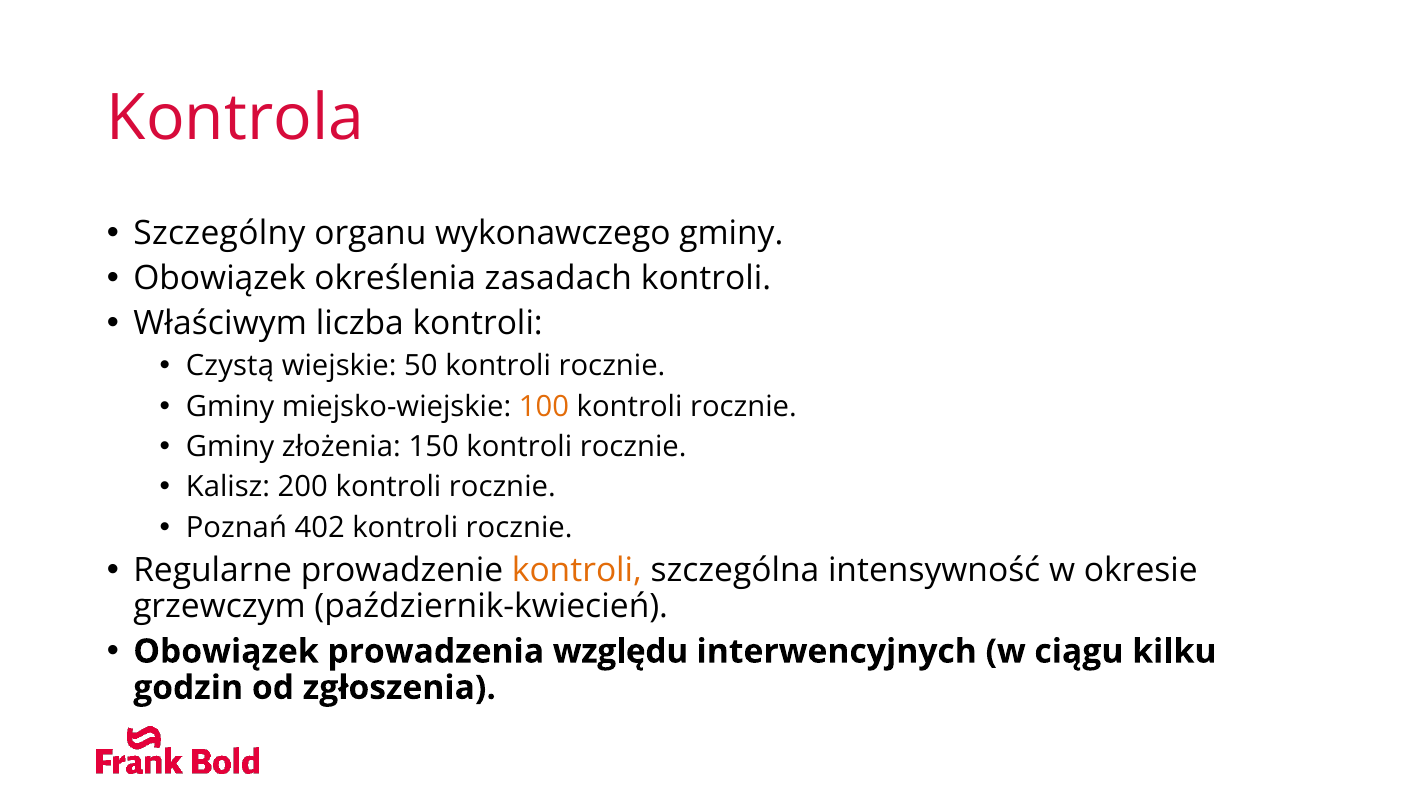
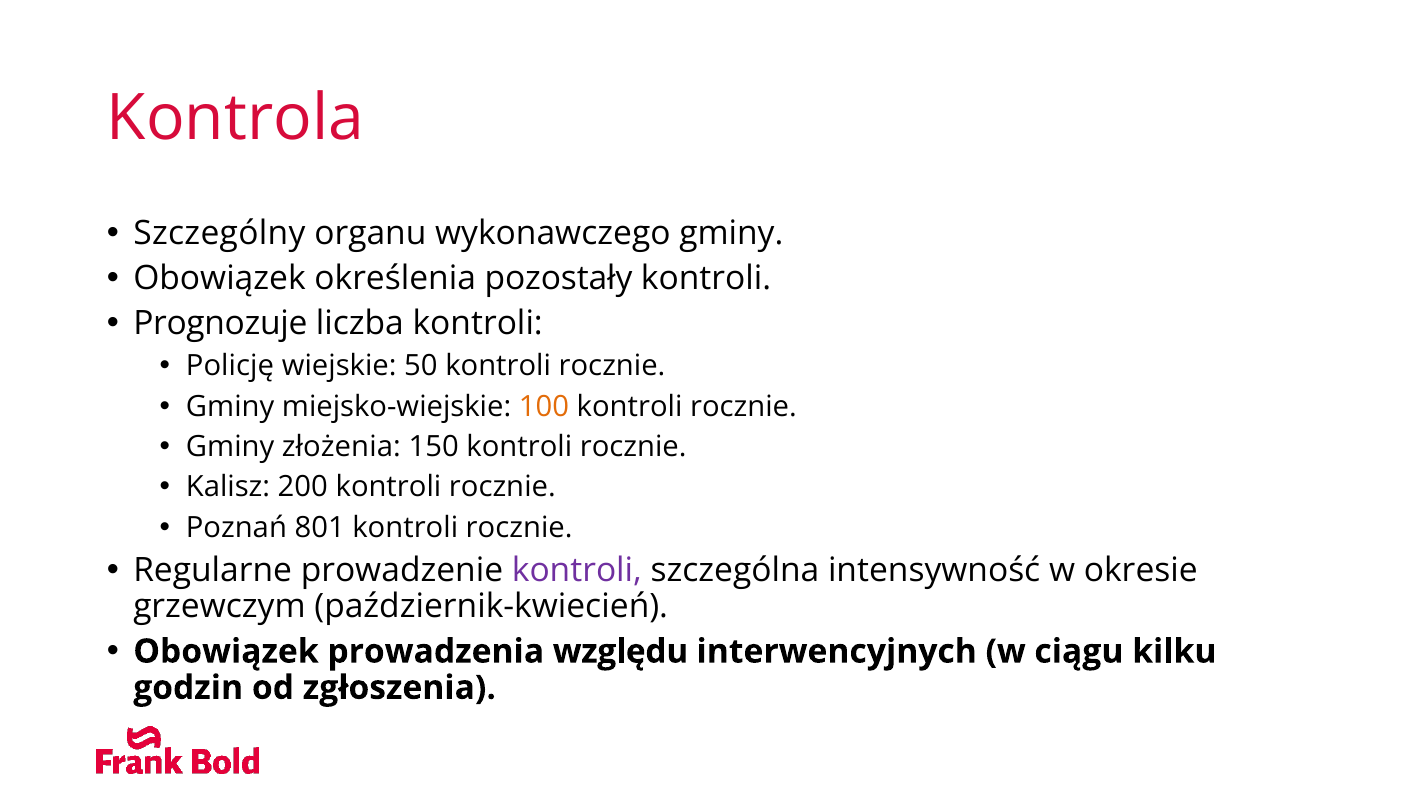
zasadach: zasadach -> pozostały
Właściwym: Właściwym -> Prognozuje
Czystą: Czystą -> Policję
402: 402 -> 801
kontroli at (577, 570) colour: orange -> purple
